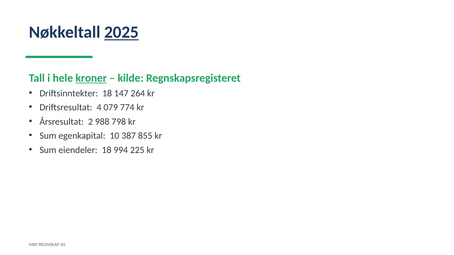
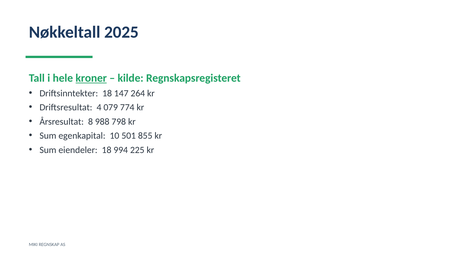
2025 underline: present -> none
2: 2 -> 8
387: 387 -> 501
